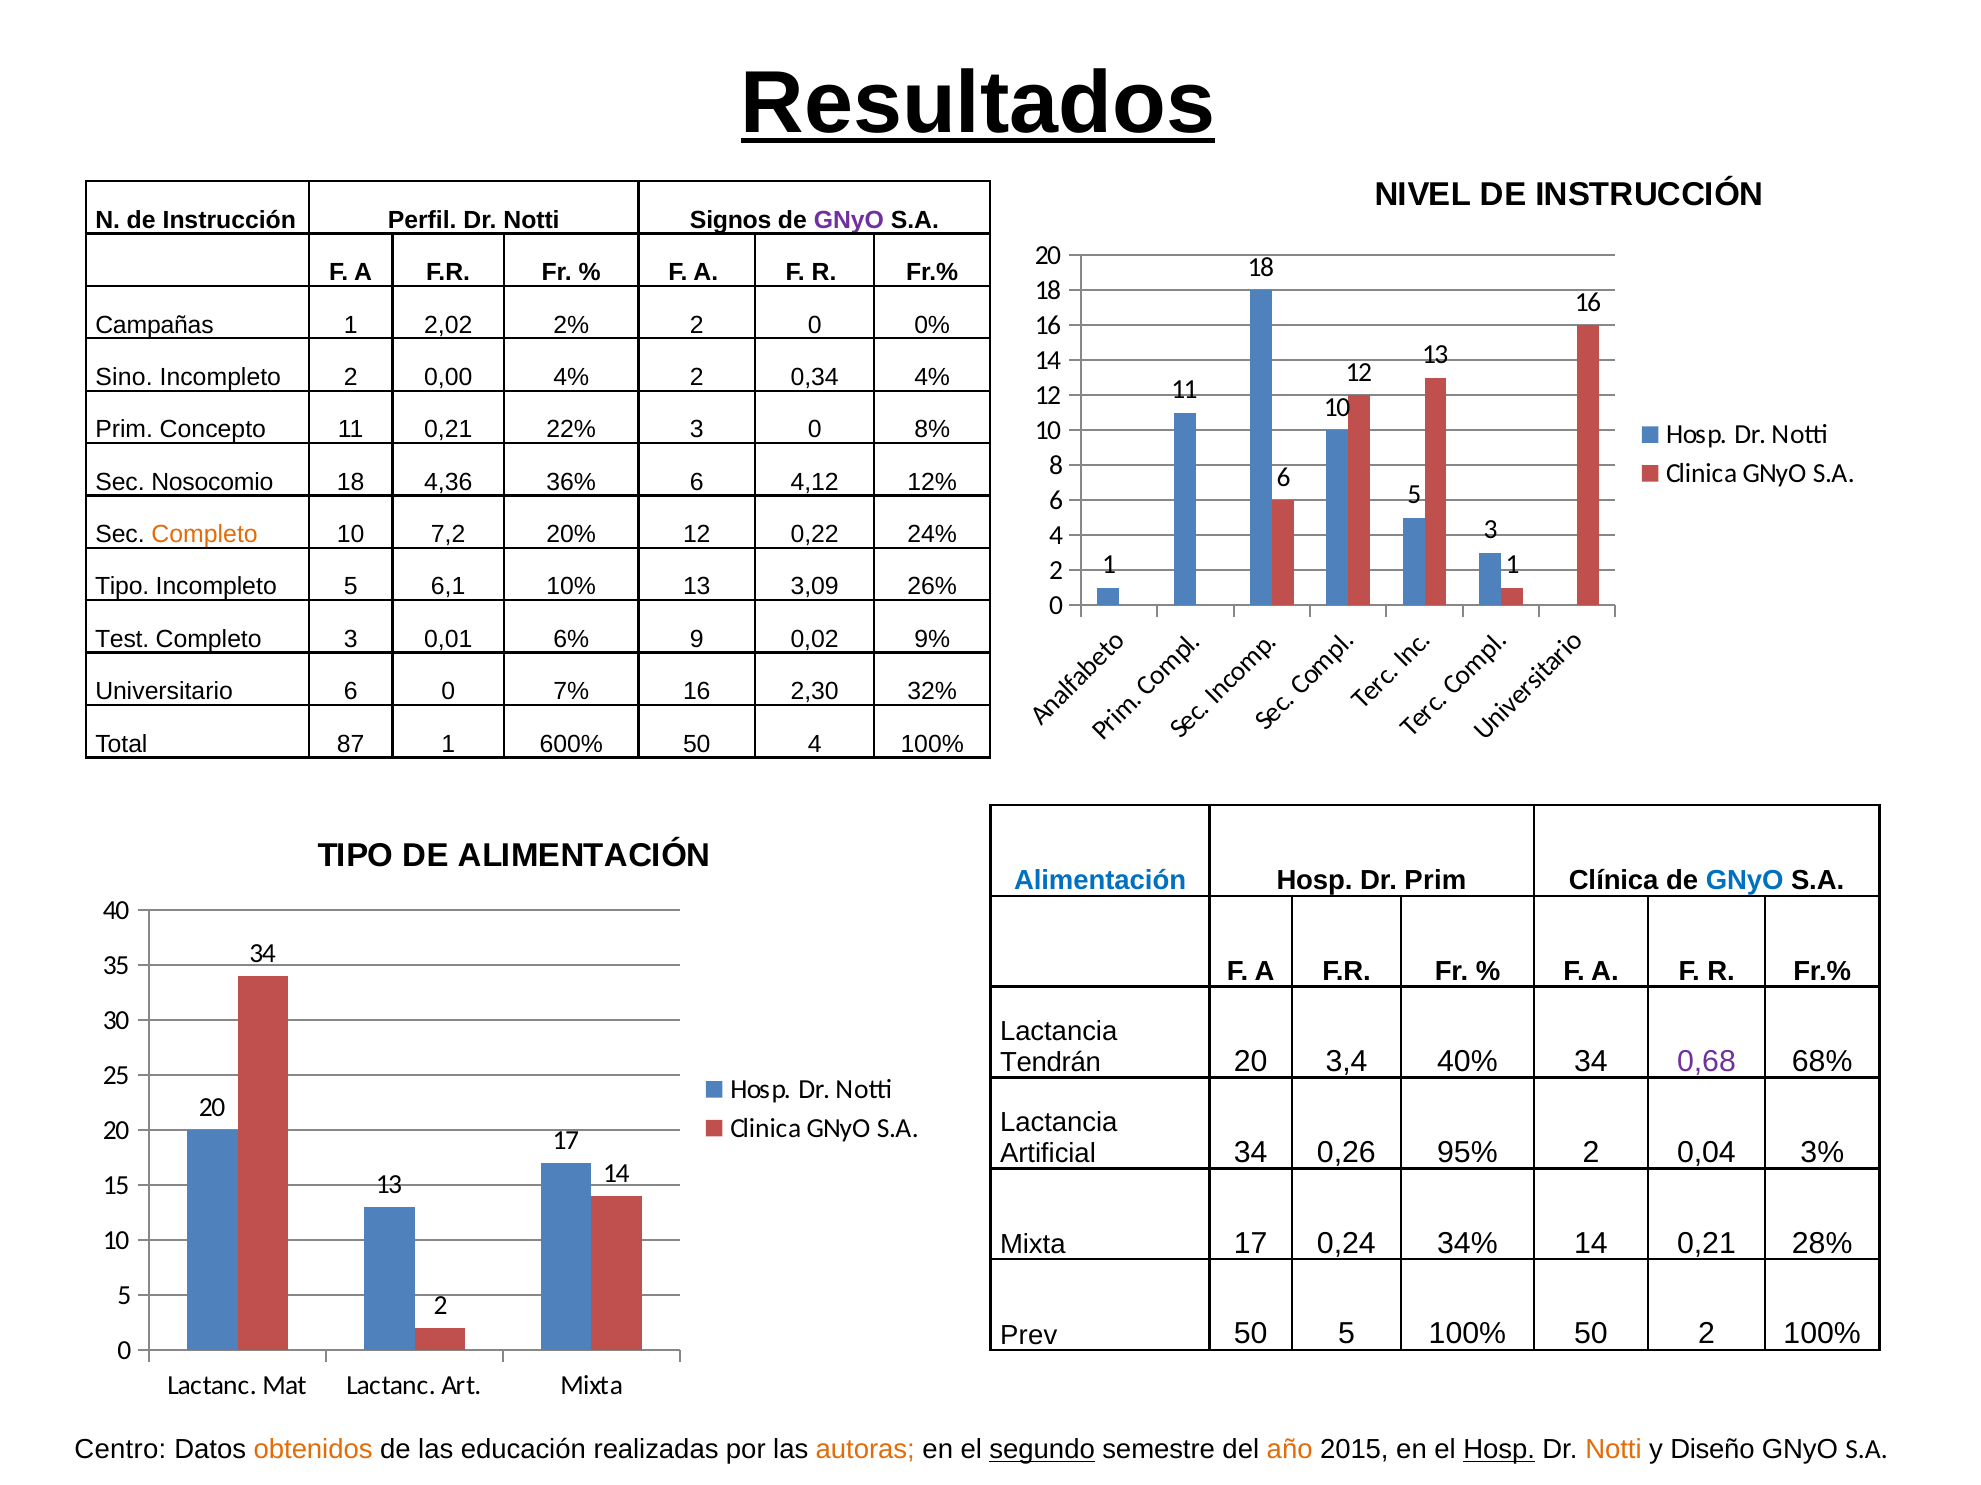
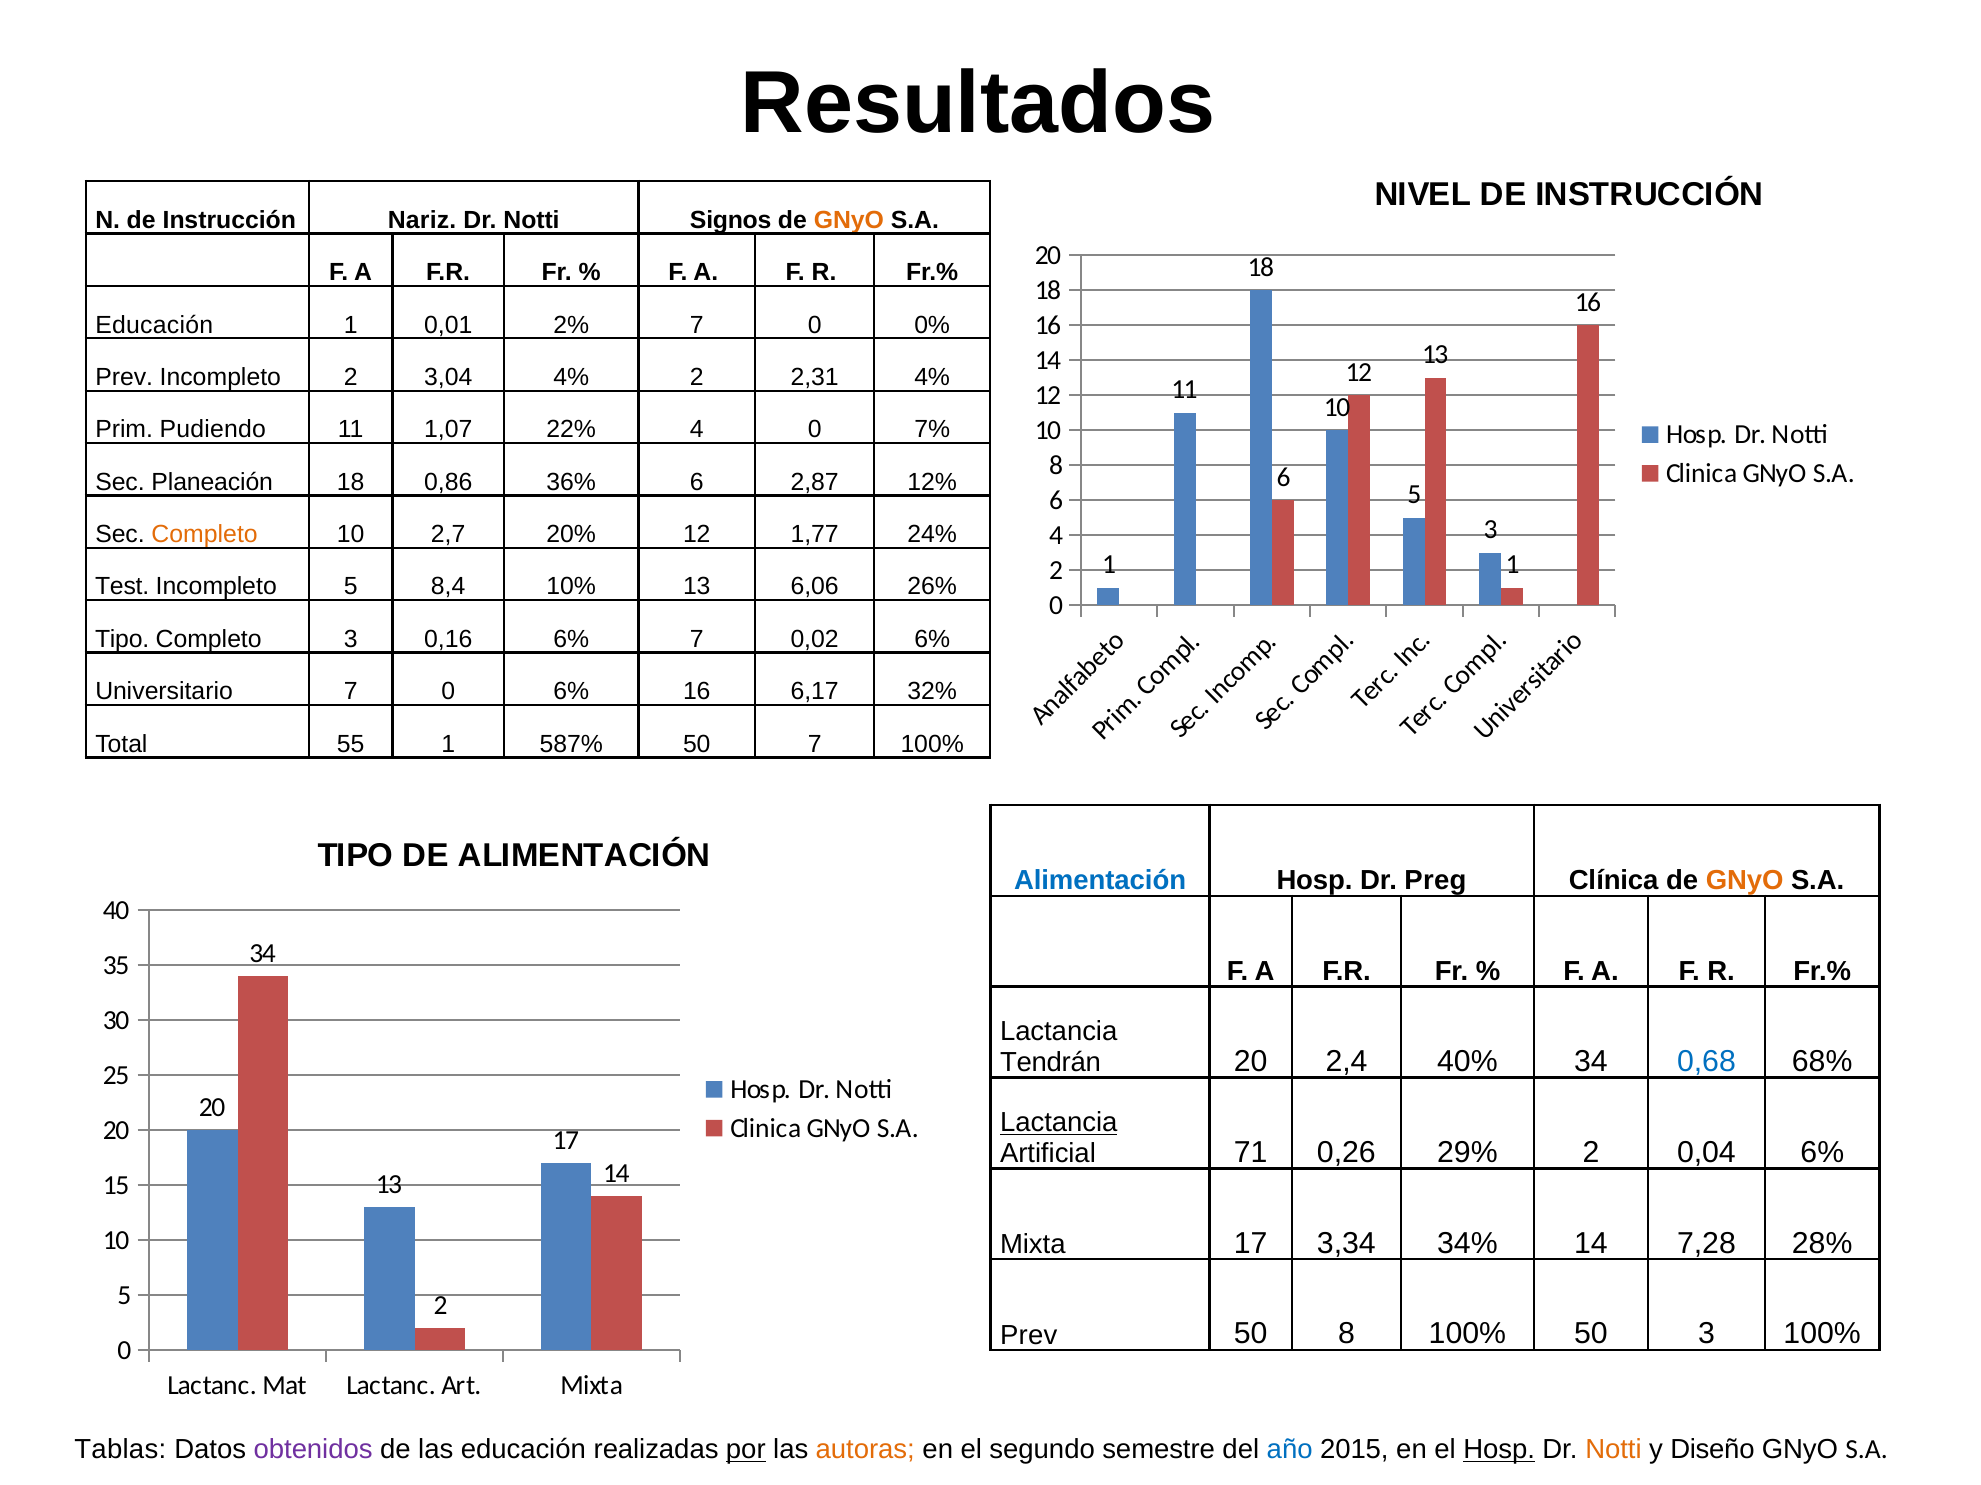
Resultados underline: present -> none
Perfil: Perfil -> Nariz
GNyO at (849, 220) colour: purple -> orange
Campañas at (155, 325): Campañas -> Educación
2,02: 2,02 -> 0,01
2% 2: 2 -> 7
Sino at (124, 377): Sino -> Prev
0,00: 0,00 -> 3,04
0,34: 0,34 -> 2,31
Concepto: Concepto -> Pudiendo
11 0,21: 0,21 -> 1,07
22% 3: 3 -> 4
8%: 8% -> 7%
Nosocomio: Nosocomio -> Planeación
4,36: 4,36 -> 0,86
4,12: 4,12 -> 2,87
7,2: 7,2 -> 2,7
0,22: 0,22 -> 1,77
Tipo at (122, 587): Tipo -> Test
6,1: 6,1 -> 8,4
3,09: 3,09 -> 6,06
Test at (122, 639): Test -> Tipo
0,01: 0,01 -> 0,16
6% 9: 9 -> 7
0,02 9%: 9% -> 6%
Universitario 6: 6 -> 7
0 7%: 7% -> 6%
2,30: 2,30 -> 6,17
87: 87 -> 55
600%: 600% -> 587%
50 4: 4 -> 7
Dr Prim: Prim -> Preg
GNyO at (1745, 881) colour: blue -> orange
3,4: 3,4 -> 2,4
0,68 colour: purple -> blue
Lactancia at (1059, 1123) underline: none -> present
Artificial 34: 34 -> 71
95%: 95% -> 29%
0,04 3%: 3% -> 6%
0,24: 0,24 -> 3,34
14 0,21: 0,21 -> 7,28
50 5: 5 -> 8
50 2: 2 -> 3
Centro: Centro -> Tablas
obtenidos colour: orange -> purple
por underline: none -> present
segundo underline: present -> none
año colour: orange -> blue
